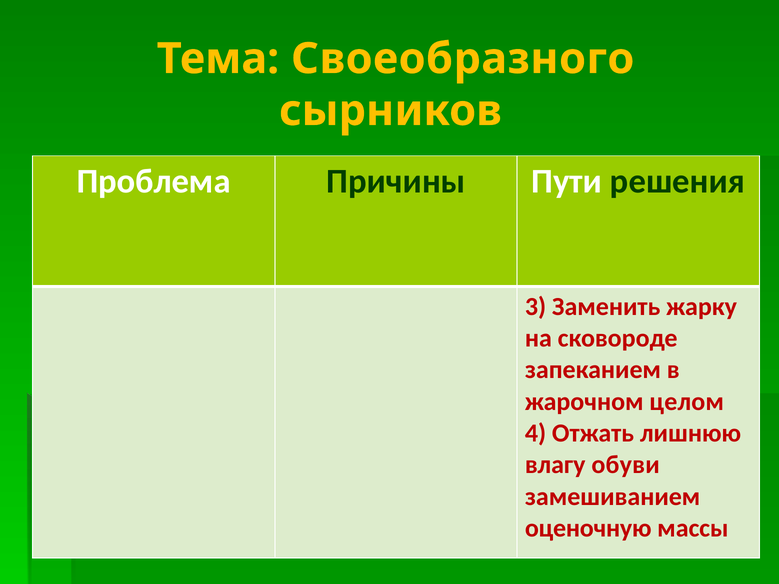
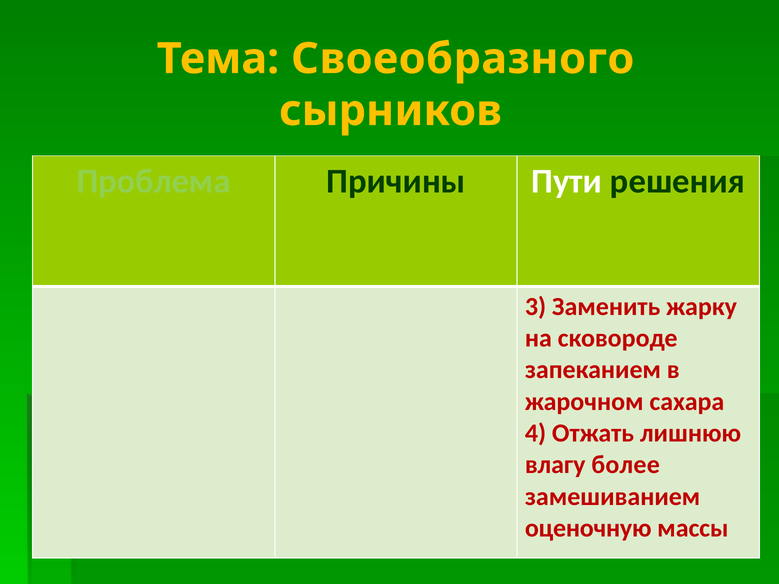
Проблема colour: white -> light green
целом: целом -> сахара
обуви: обуви -> более
